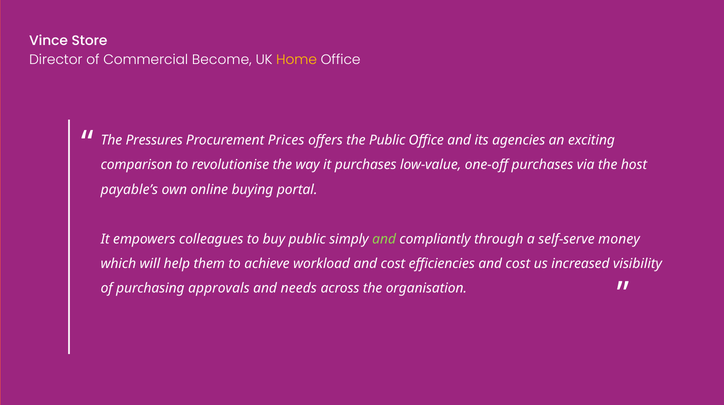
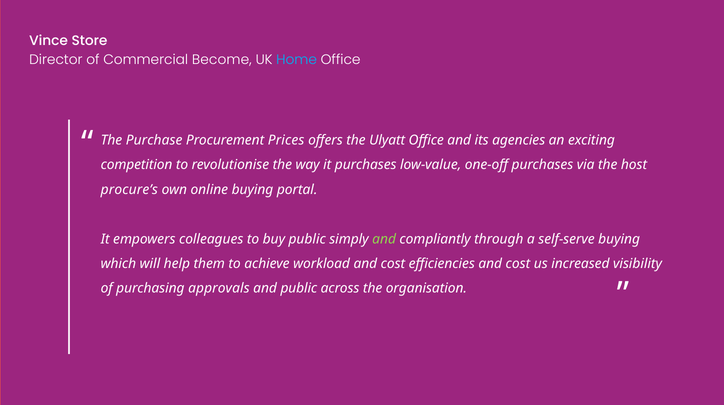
Home colour: yellow -> light blue
Pressures: Pressures -> Purchase
the Public: Public -> Ulyatt
comparison: comparison -> competition
payable’s: payable’s -> procure’s
self-serve money: money -> buying
and needs: needs -> public
